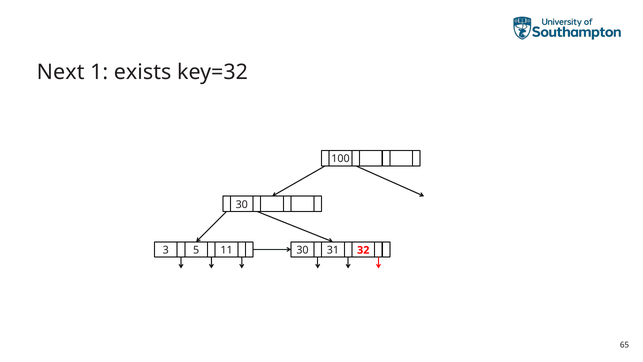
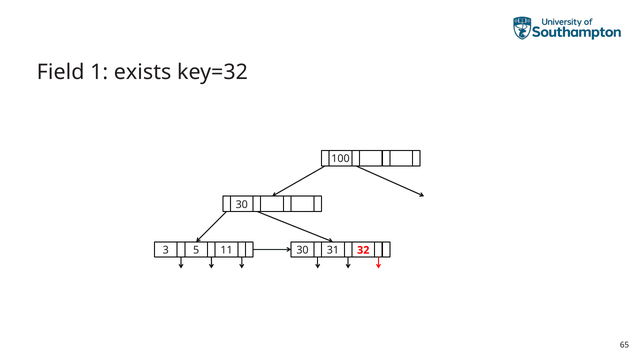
Next: Next -> Field
